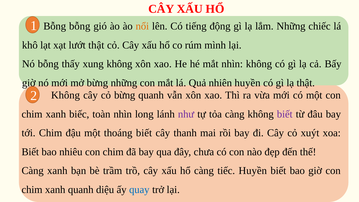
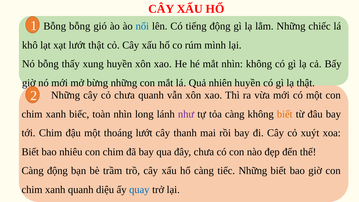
nổi colour: orange -> blue
xung không: không -> huyền
Không at (66, 95): Không -> Những
cỏ bừng: bừng -> chưa
biết at (285, 114) colour: purple -> orange
thoáng biết: biết -> lướt
Càng xanh: xanh -> động
tiếc Huyền: Huyền -> Những
